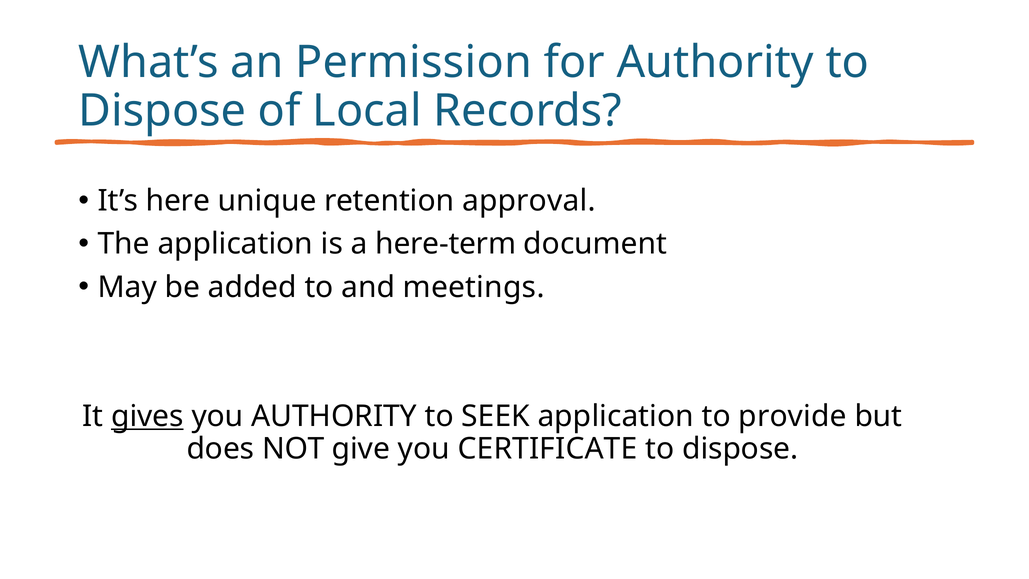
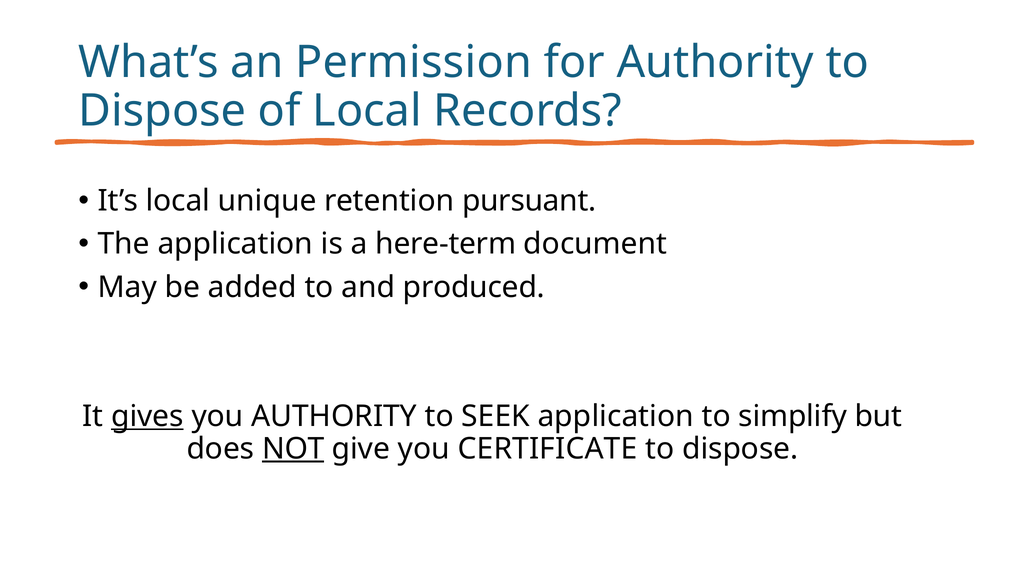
It’s here: here -> local
approval: approval -> pursuant
meetings: meetings -> produced
provide: provide -> simplify
NOT underline: none -> present
